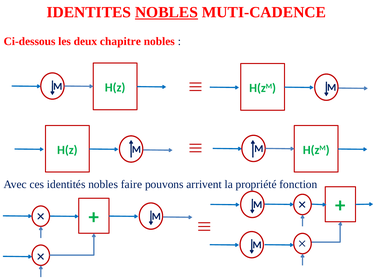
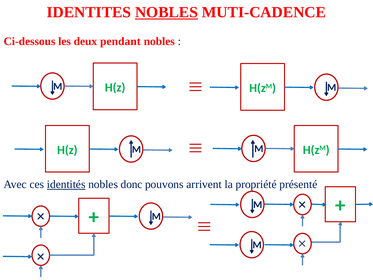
chapitre: chapitre -> pendant
identités underline: none -> present
faire: faire -> donc
fonction: fonction -> présenté
